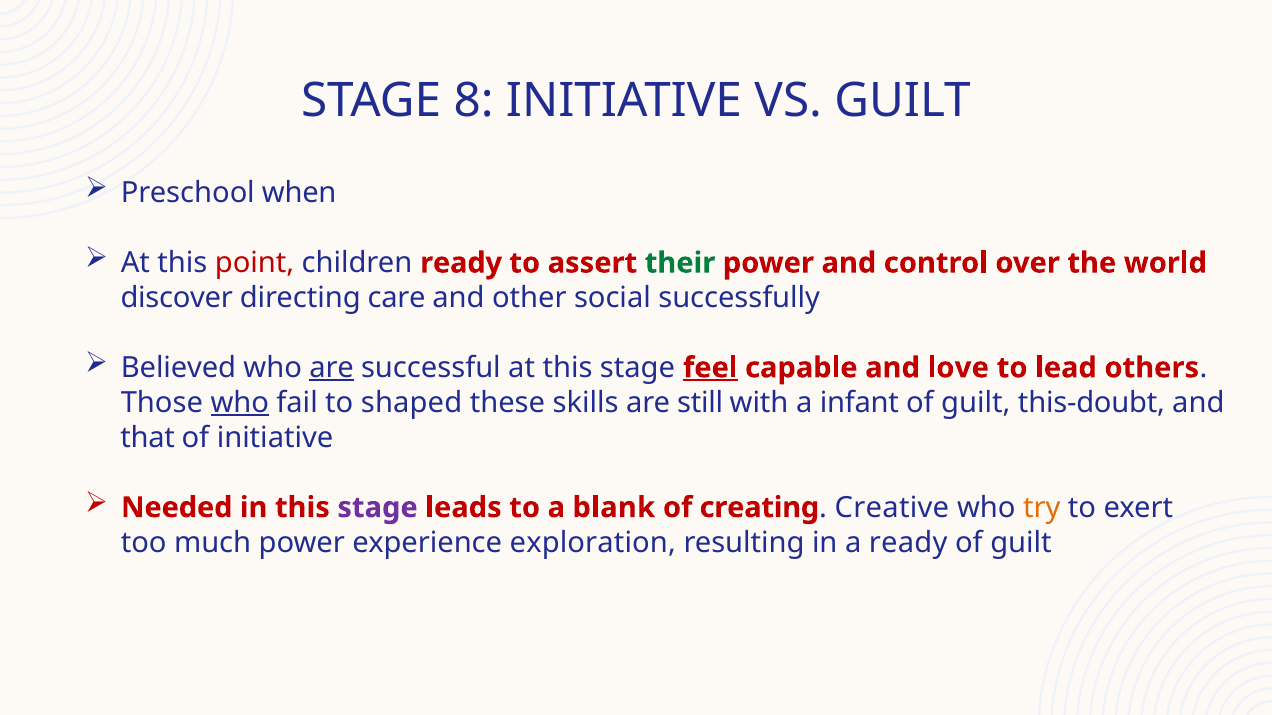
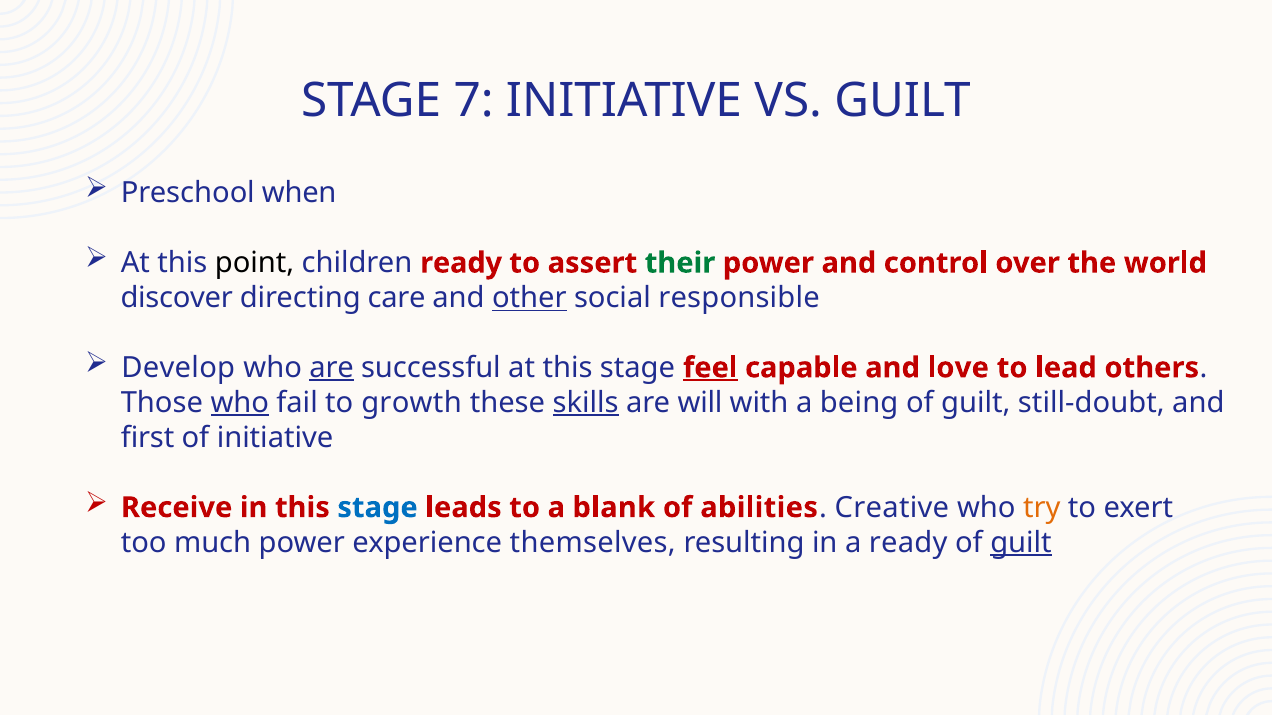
8: 8 -> 7
point colour: red -> black
other underline: none -> present
successfully: successfully -> responsible
Believed: Believed -> Develop
shaped: shaped -> growth
skills underline: none -> present
still: still -> will
infant: infant -> being
this-doubt: this-doubt -> still-doubt
that: that -> first
Needed: Needed -> Receive
stage at (378, 508) colour: purple -> blue
creating: creating -> abilities
exploration: exploration -> themselves
guilt at (1021, 543) underline: none -> present
